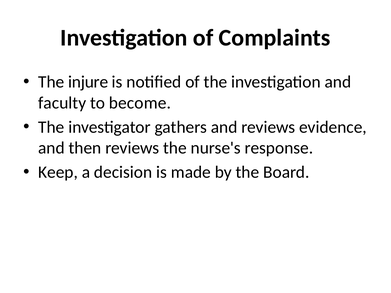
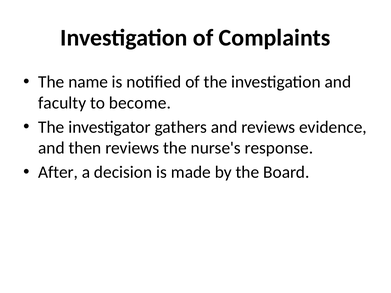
injure: injure -> name
Keep: Keep -> After
